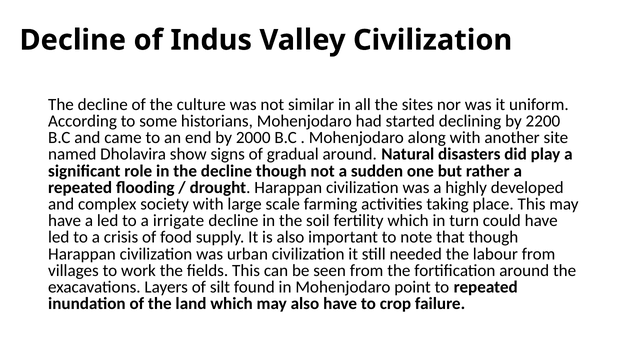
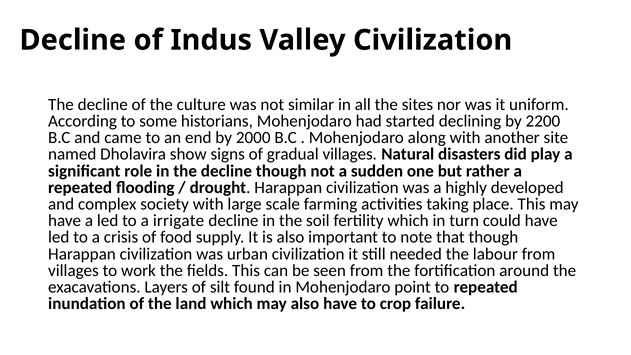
gradual around: around -> villages
